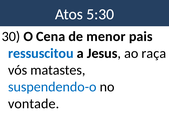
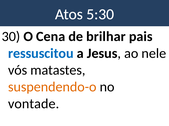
menor: menor -> brilhar
raça: raça -> nele
suspendendo-o colour: blue -> orange
